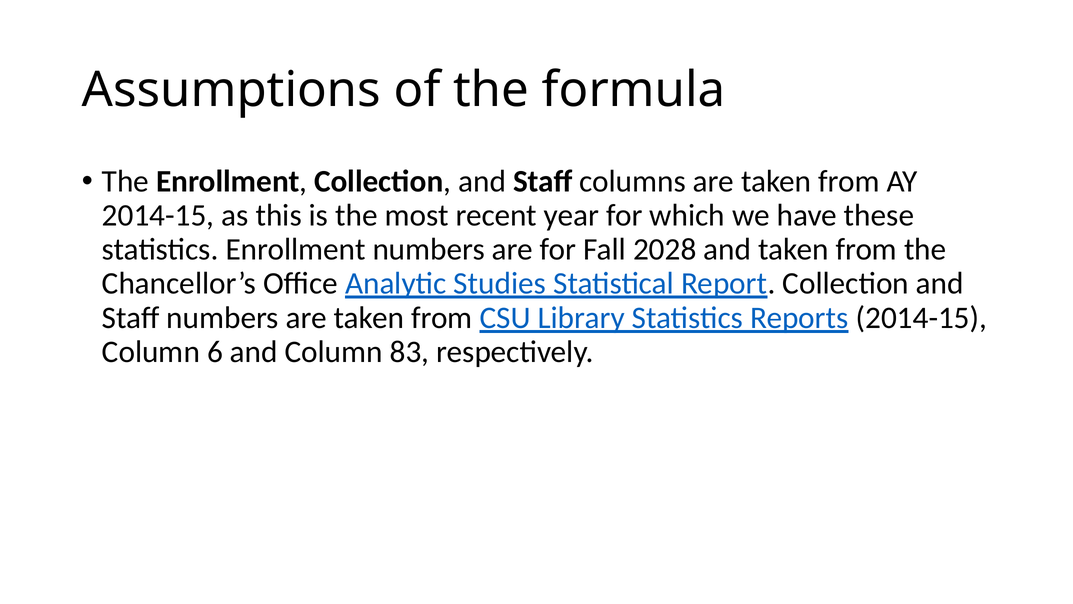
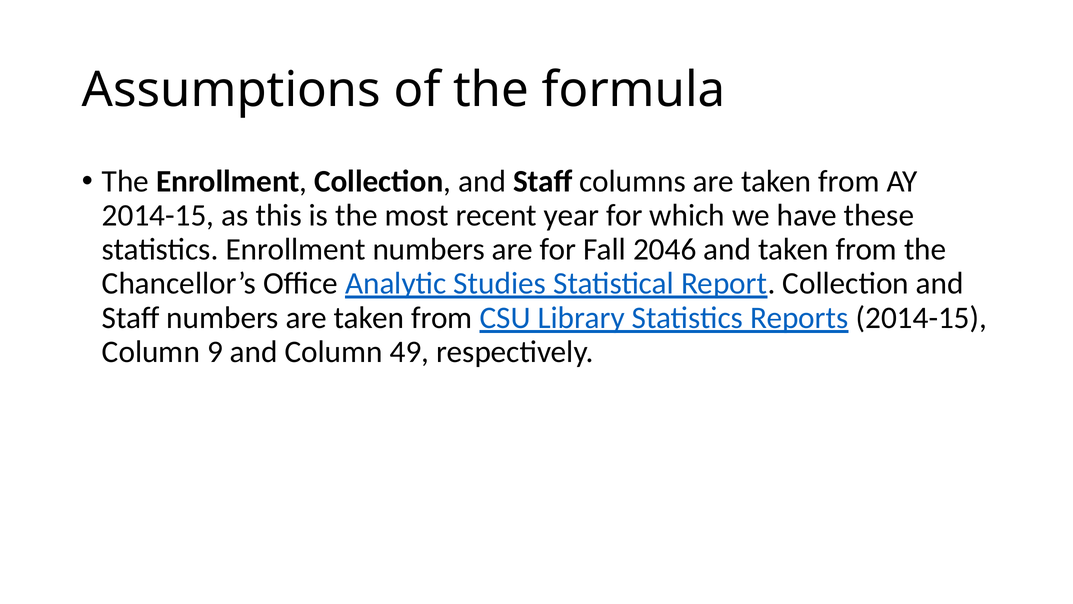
2028: 2028 -> 2046
6: 6 -> 9
83: 83 -> 49
